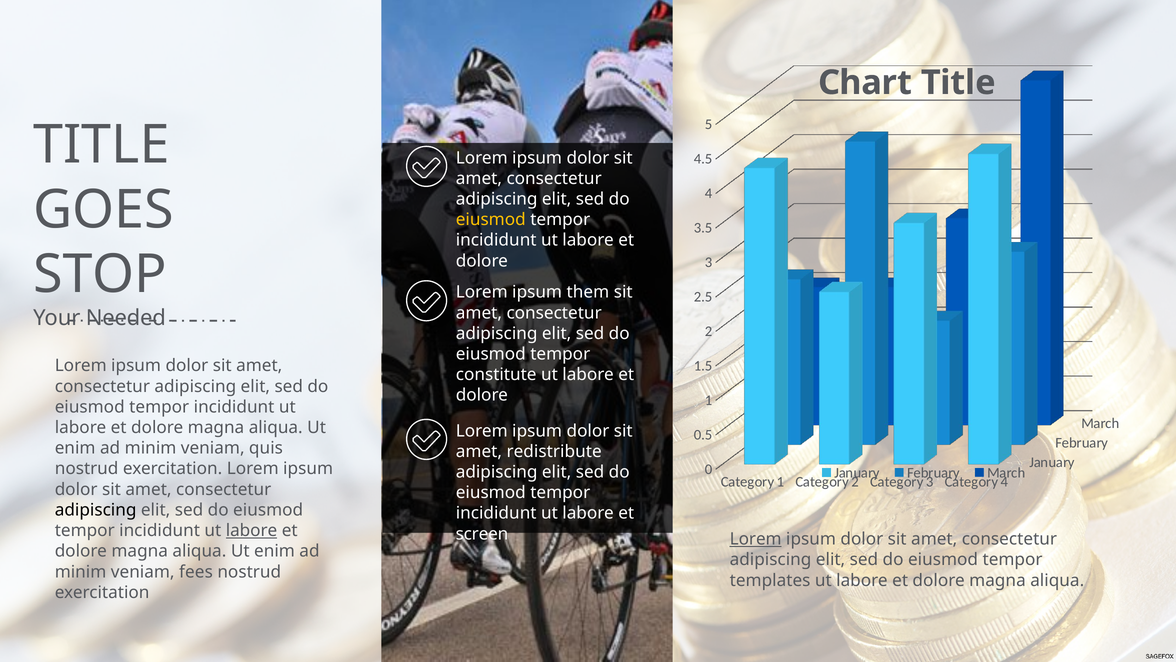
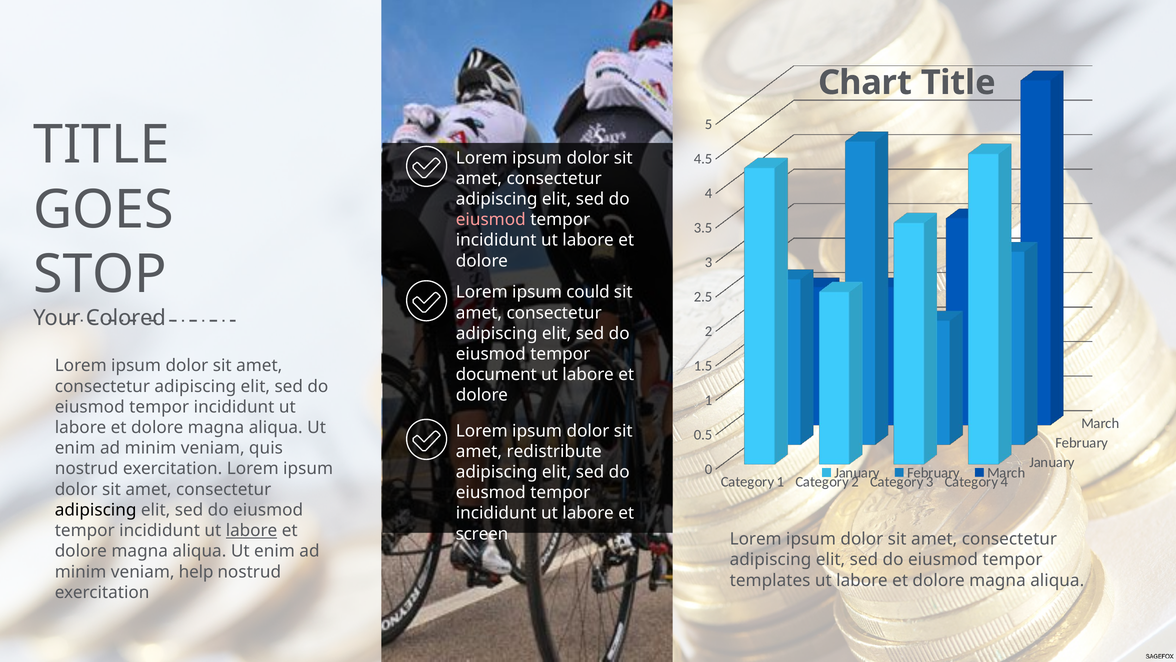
eiusmod at (491, 219) colour: yellow -> pink
them: them -> could
Needed: Needed -> Colored
constitute: constitute -> document
Lorem at (756, 539) underline: present -> none
fees: fees -> help
